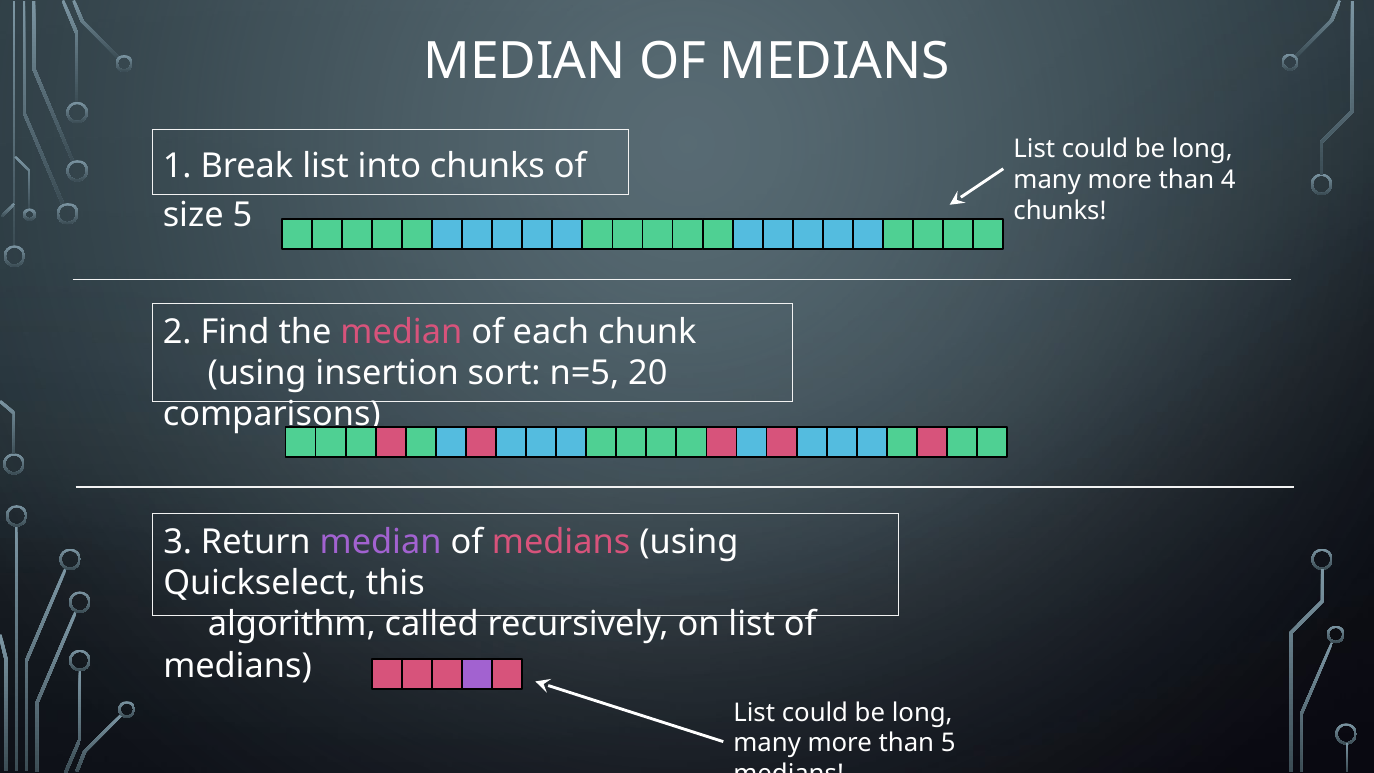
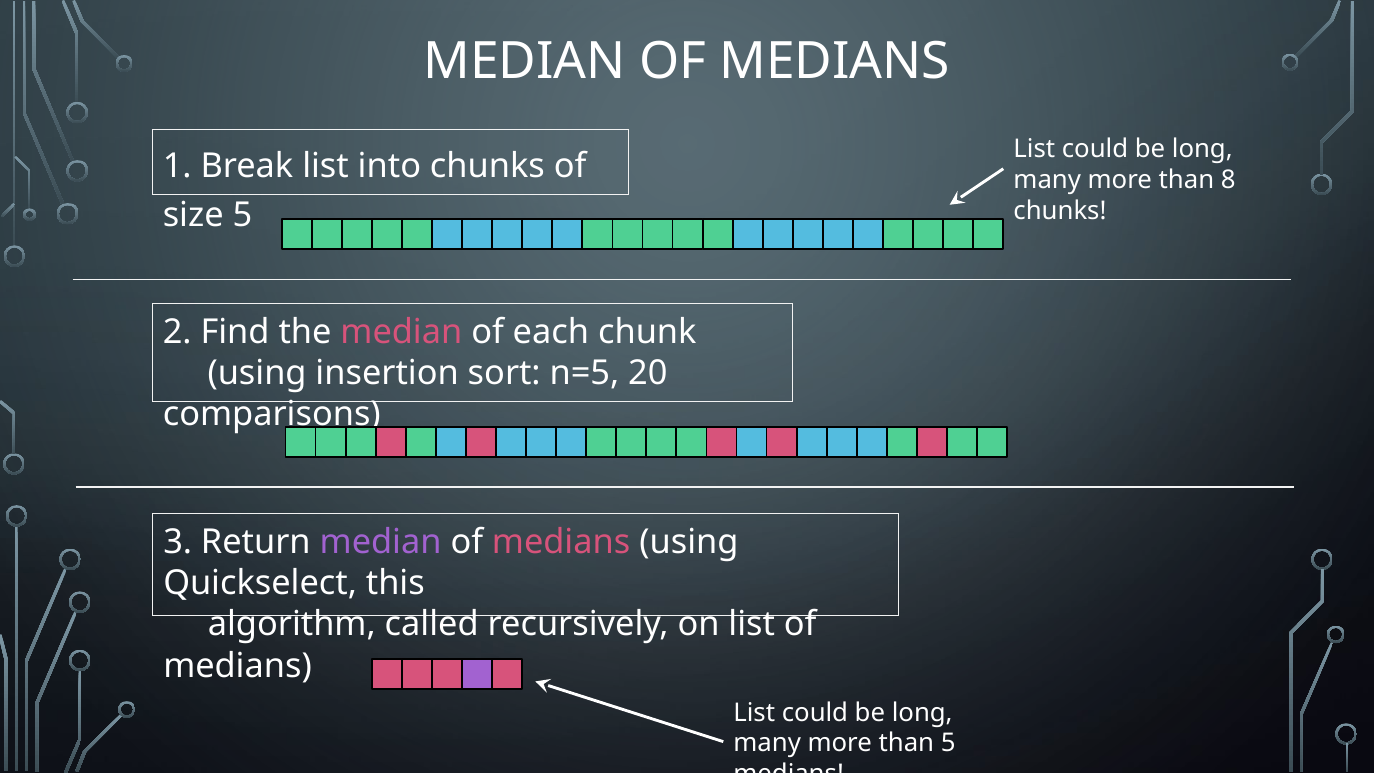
4: 4 -> 8
